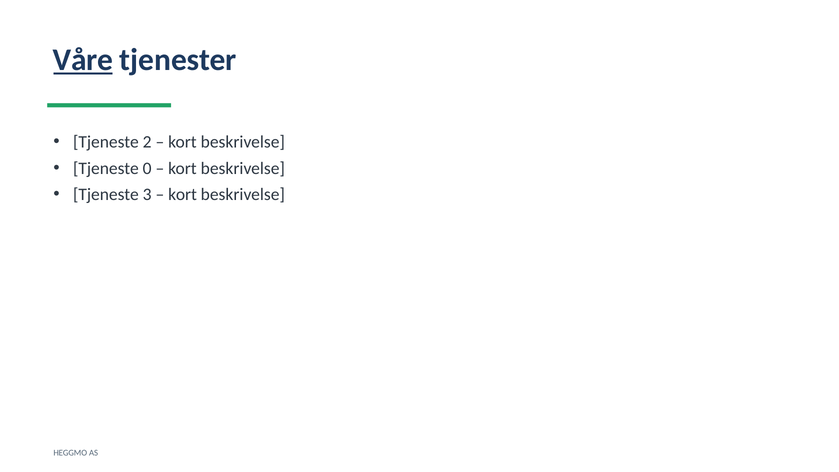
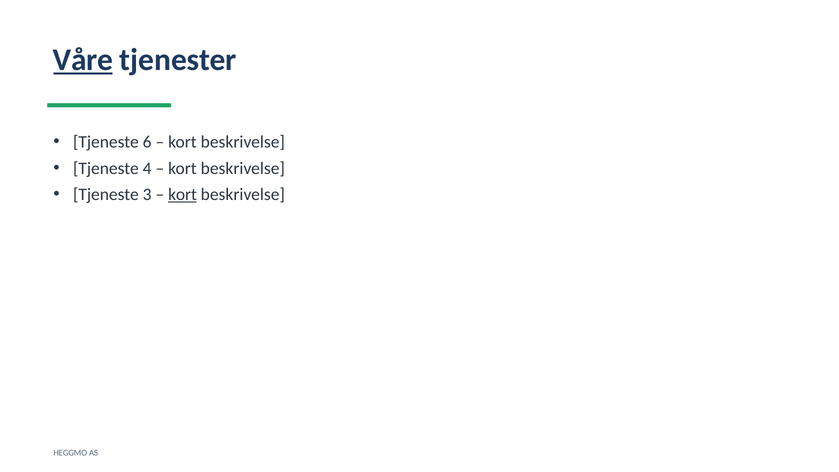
2: 2 -> 6
0: 0 -> 4
kort at (183, 195) underline: none -> present
